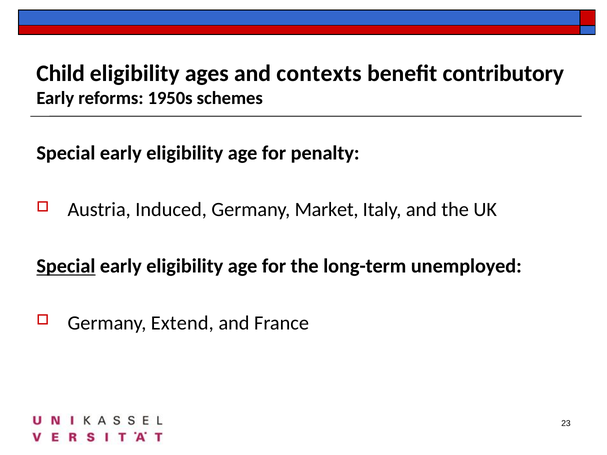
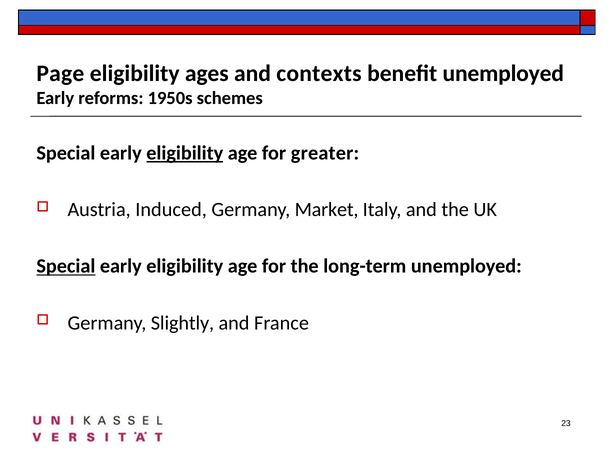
Child: Child -> Page
benefit contributory: contributory -> unemployed
eligibility at (185, 153) underline: none -> present
penalty: penalty -> greater
Extend: Extend -> Slightly
